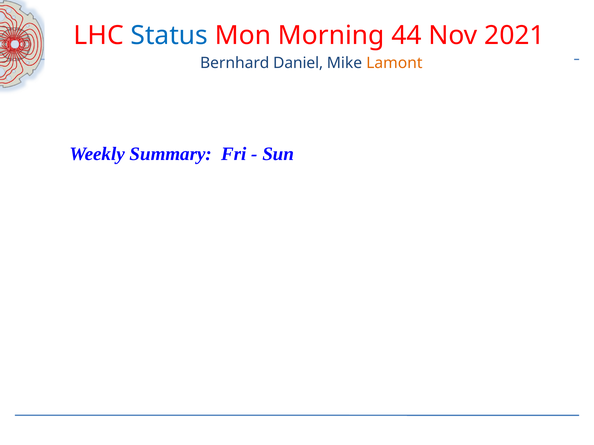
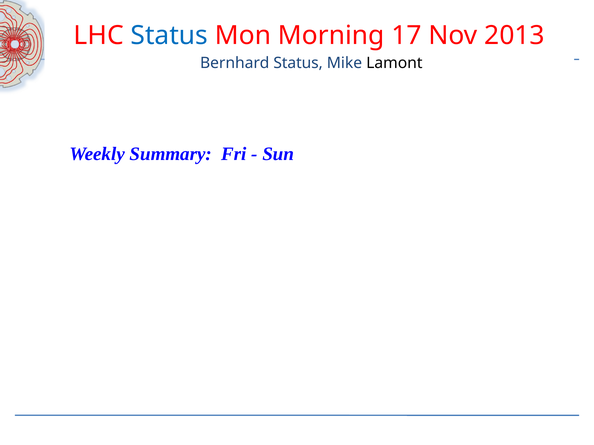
44: 44 -> 17
2021: 2021 -> 2013
Bernhard Daniel: Daniel -> Status
Lamont colour: orange -> black
